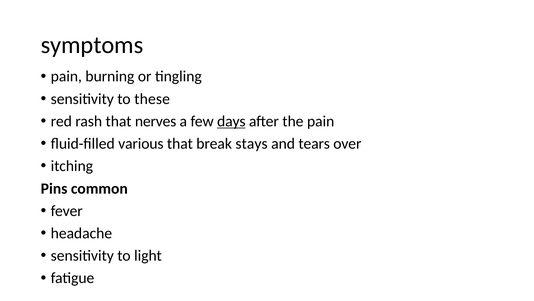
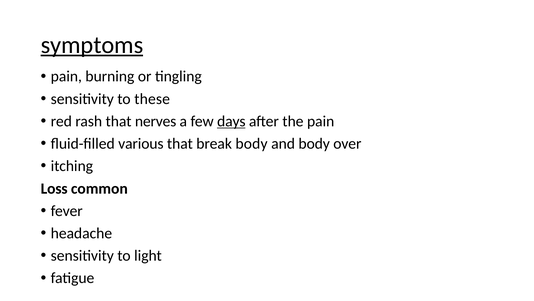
symptoms underline: none -> present
break stays: stays -> body
and tears: tears -> body
Pins: Pins -> Loss
